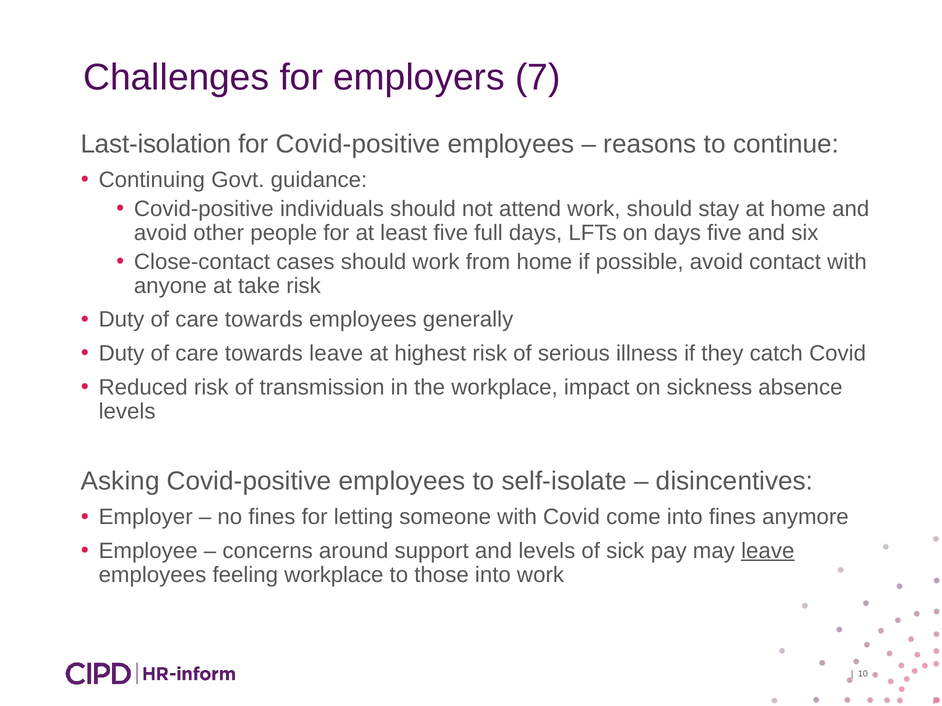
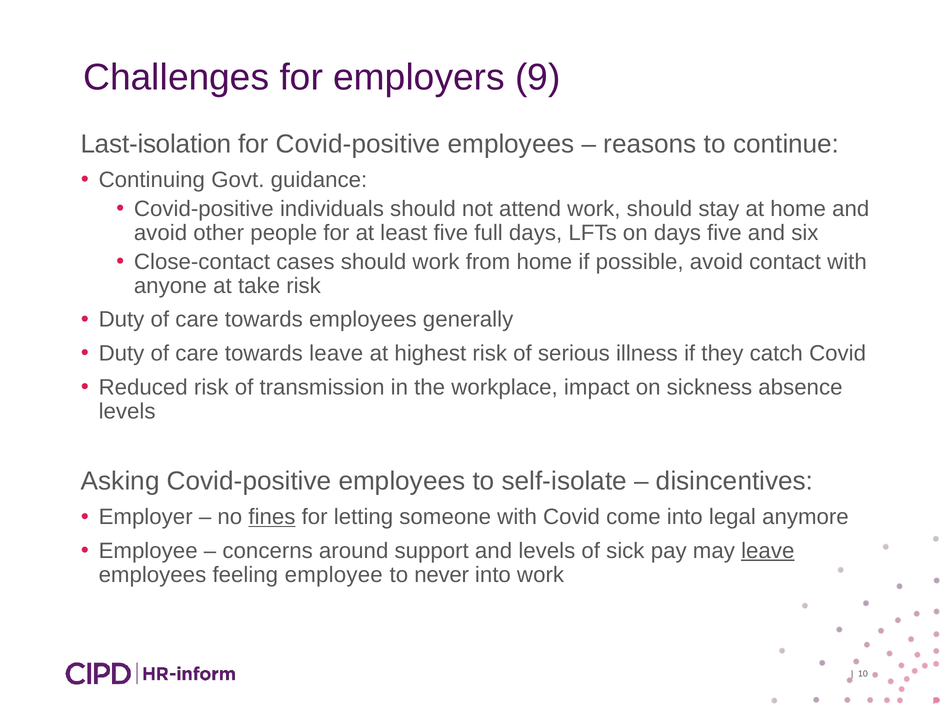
7: 7 -> 9
fines at (272, 517) underline: none -> present
into fines: fines -> legal
feeling workplace: workplace -> employee
those: those -> never
